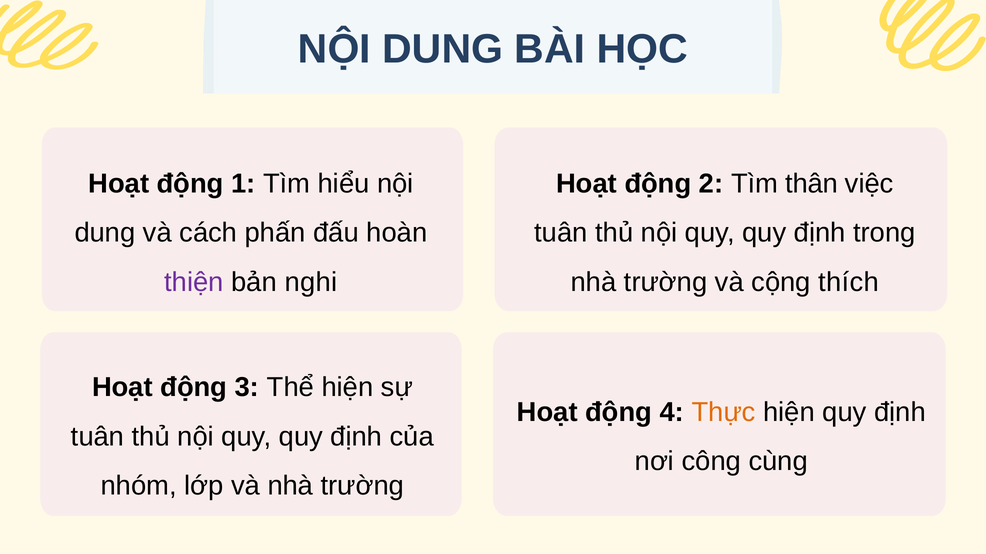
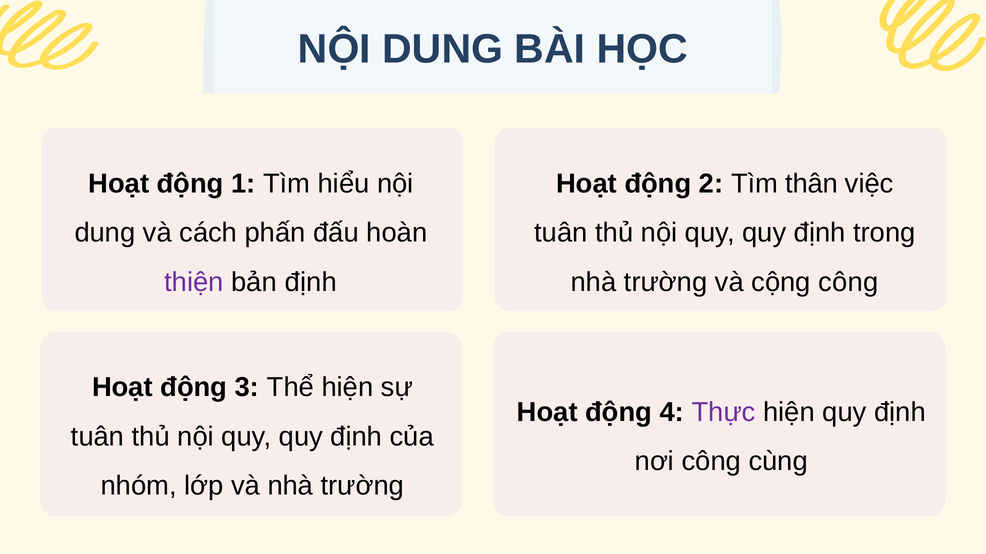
bản nghi: nghi -> định
cộng thích: thích -> công
Thực colour: orange -> purple
